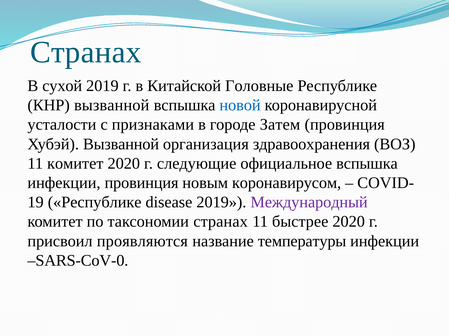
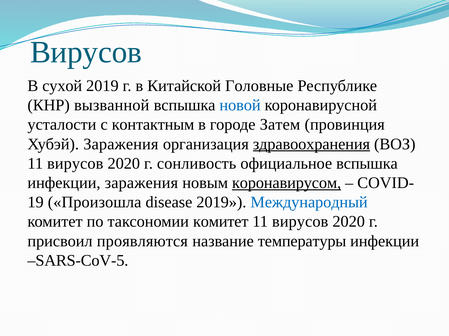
Странах at (86, 52): Странах -> Вирусов
признаками: признаками -> контактным
Хубэй Вызванной: Вызванной -> Заражения
здравоохранения underline: none -> present
комитет at (75, 164): комитет -> вирусов
следующие: следующие -> сонливость
инфекции провинция: провинция -> заражения
коронавирусом underline: none -> present
Республике at (95, 203): Республике -> Произошла
Международный colour: purple -> blue
таксономии странах: странах -> комитет
быстрее at (300, 222): быстрее -> вирусов
SARS-CoV-0: SARS-CoV-0 -> SARS-CoV-5
